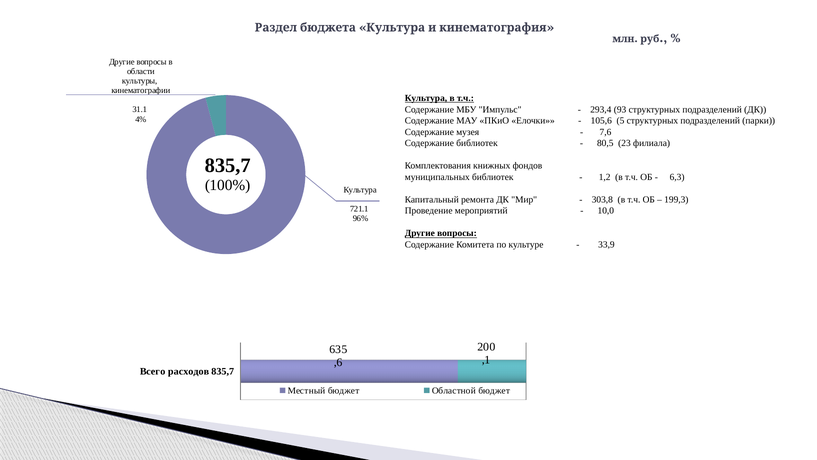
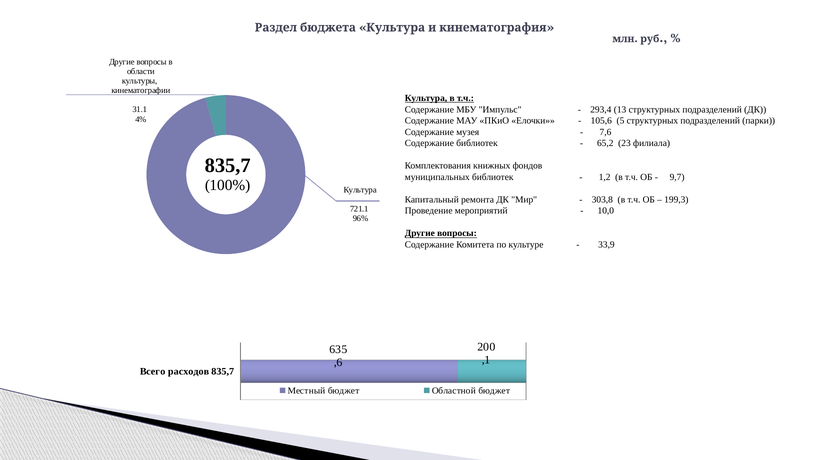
93: 93 -> 13
80,5: 80,5 -> 65,2
6,3: 6,3 -> 9,7
